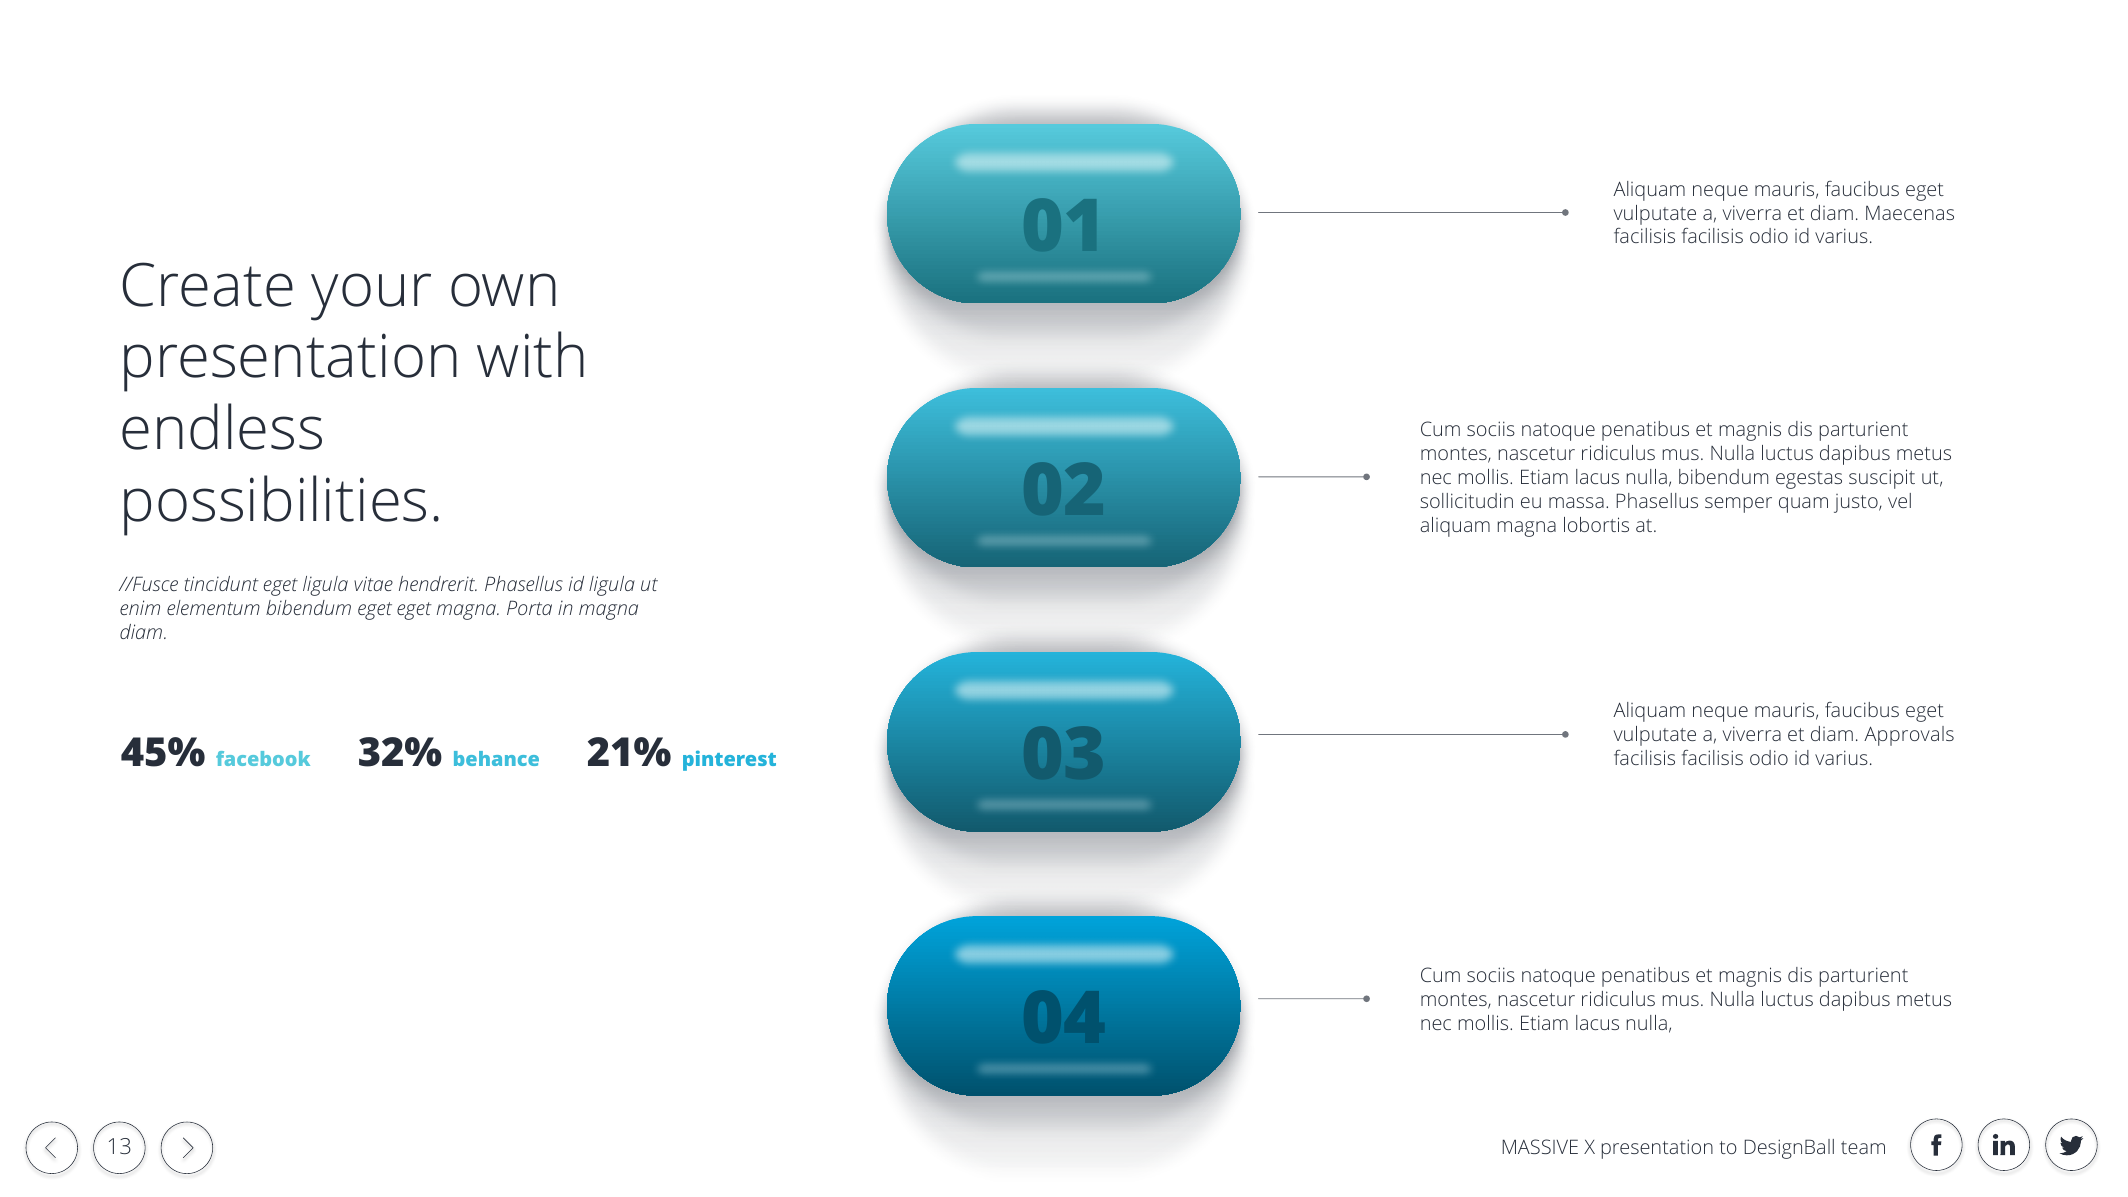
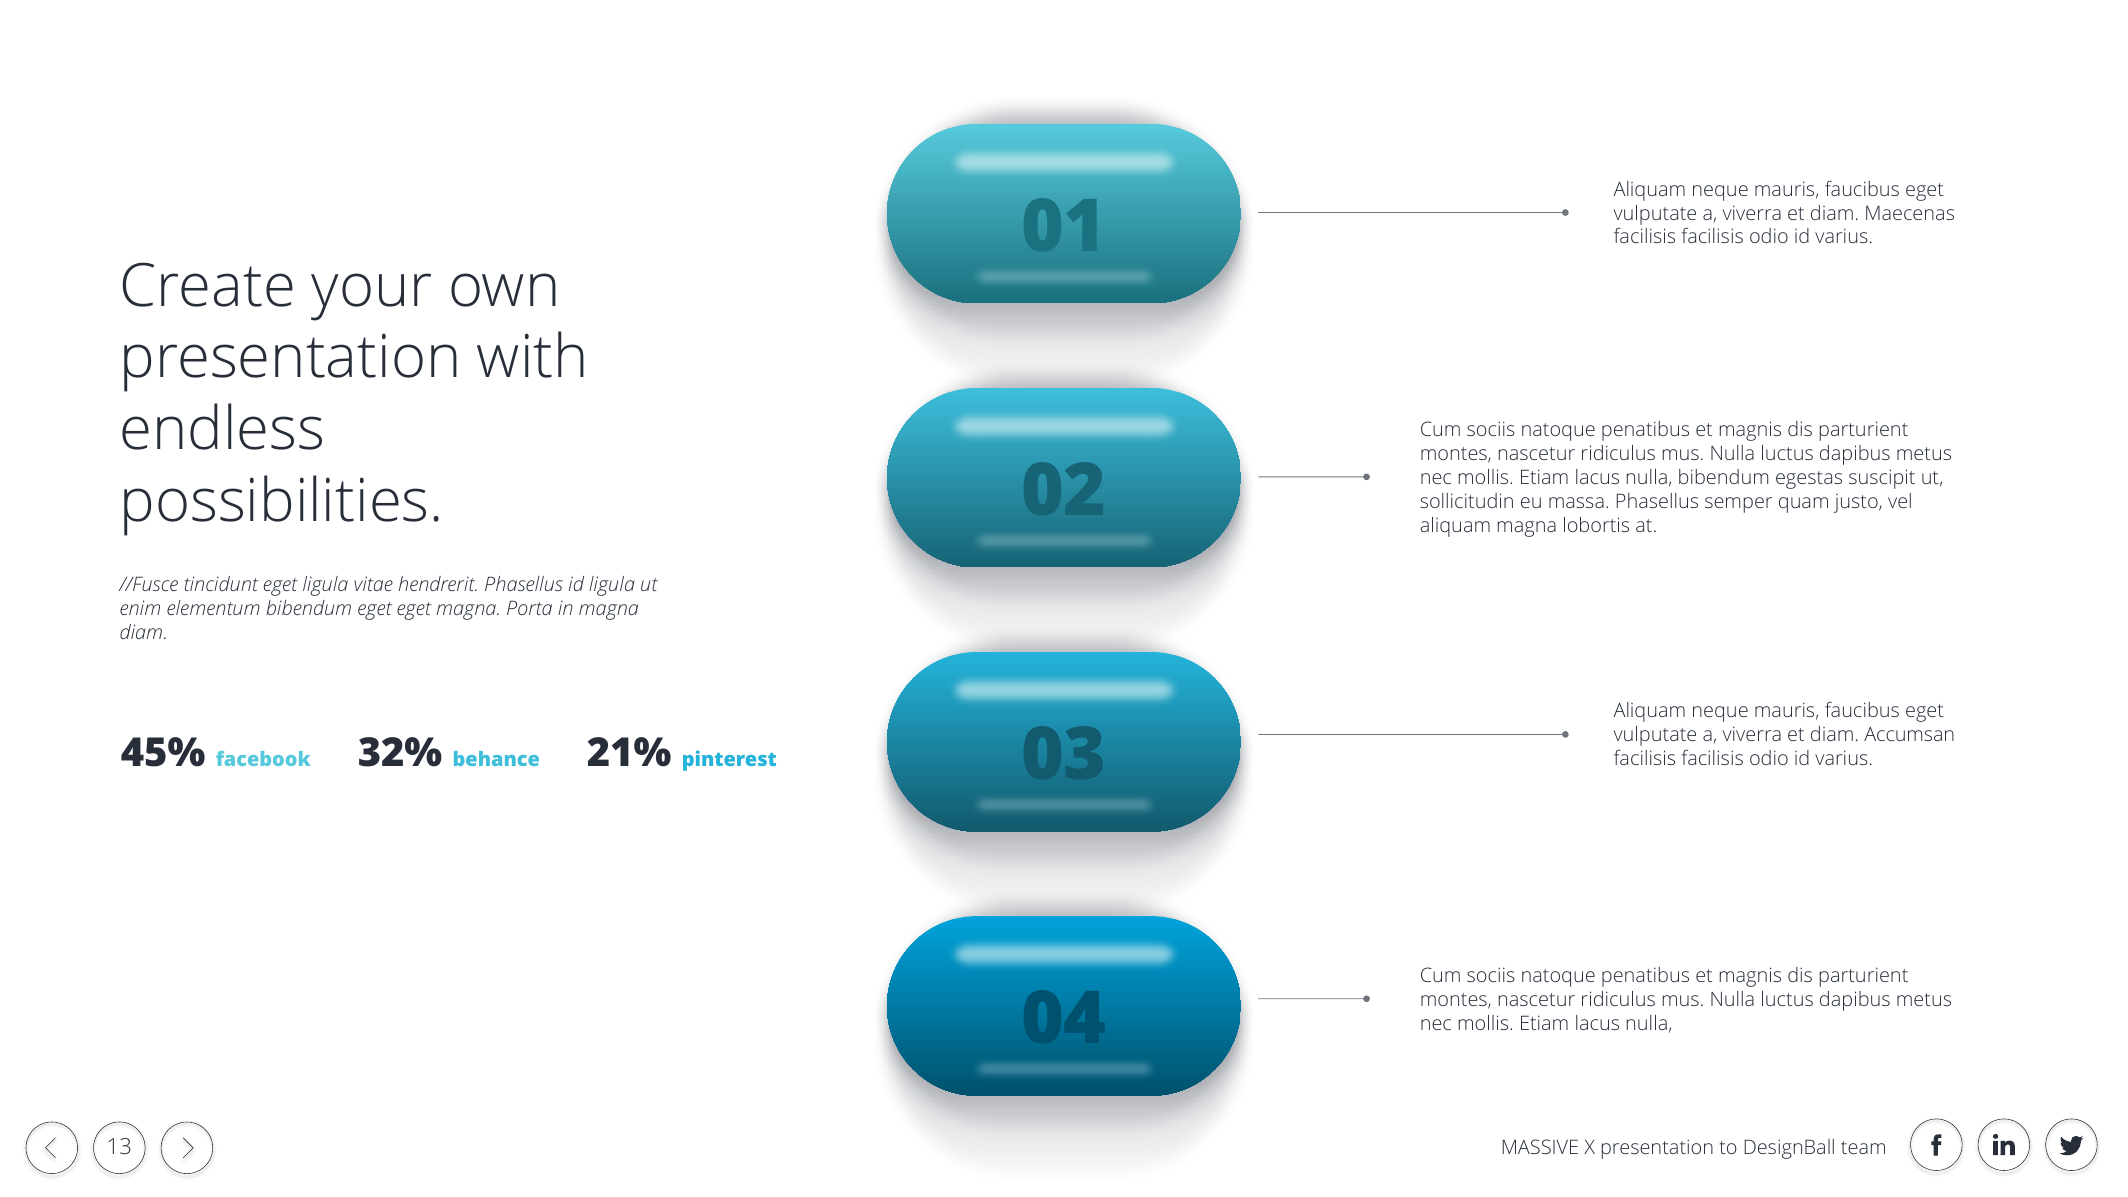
Approvals: Approvals -> Accumsan
